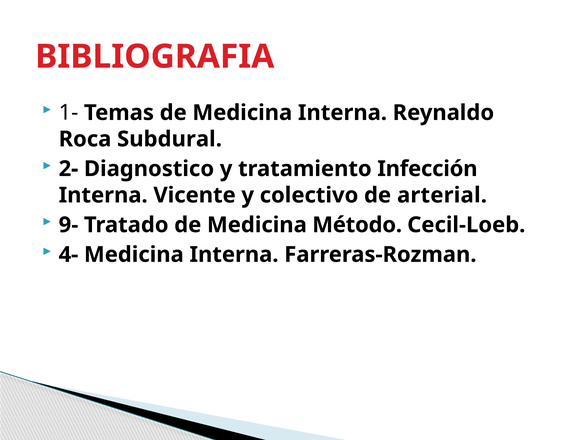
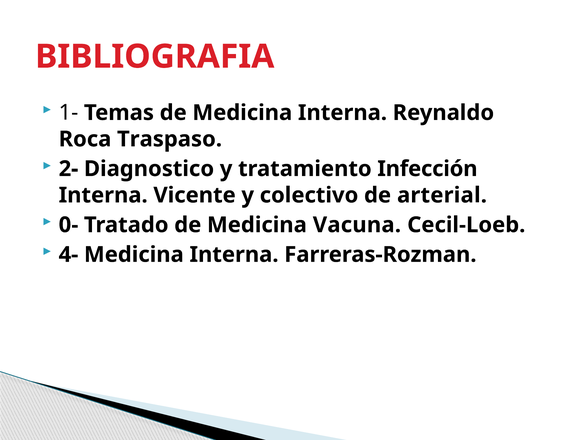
Subdural: Subdural -> Traspaso
9-: 9- -> 0-
Método: Método -> Vacuna
